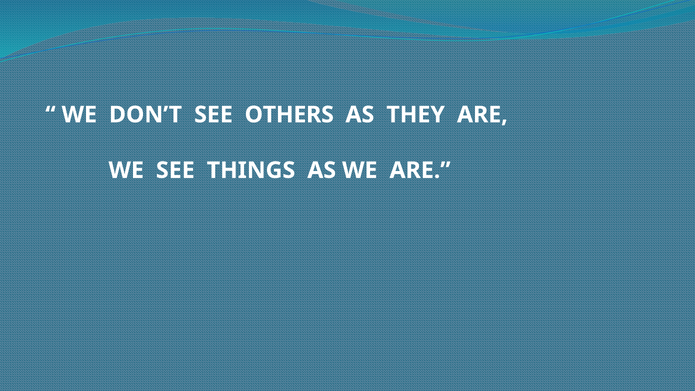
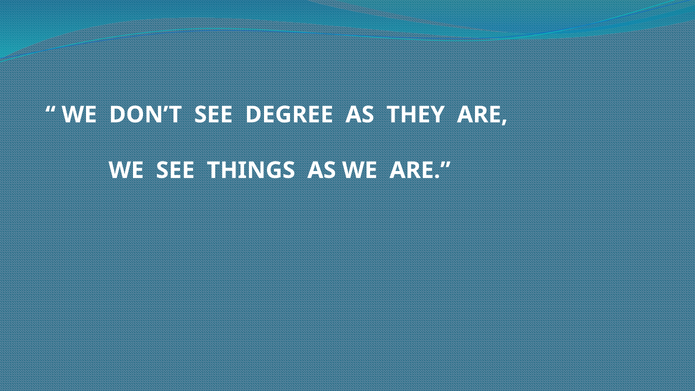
OTHERS: OTHERS -> DEGREE
